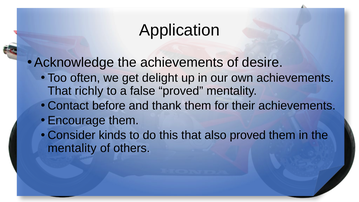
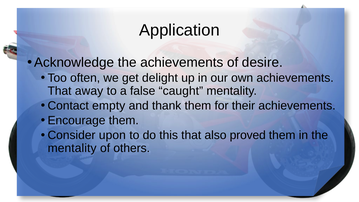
richly: richly -> away
false proved: proved -> caught
before: before -> empty
kinds: kinds -> upon
